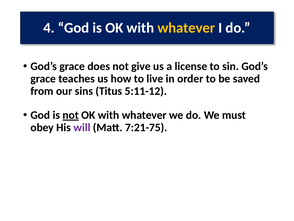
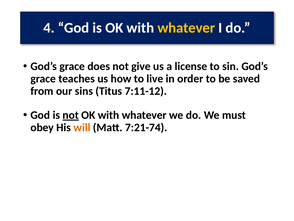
5:11-12: 5:11-12 -> 7:11-12
will colour: purple -> orange
7:21-75: 7:21-75 -> 7:21-74
